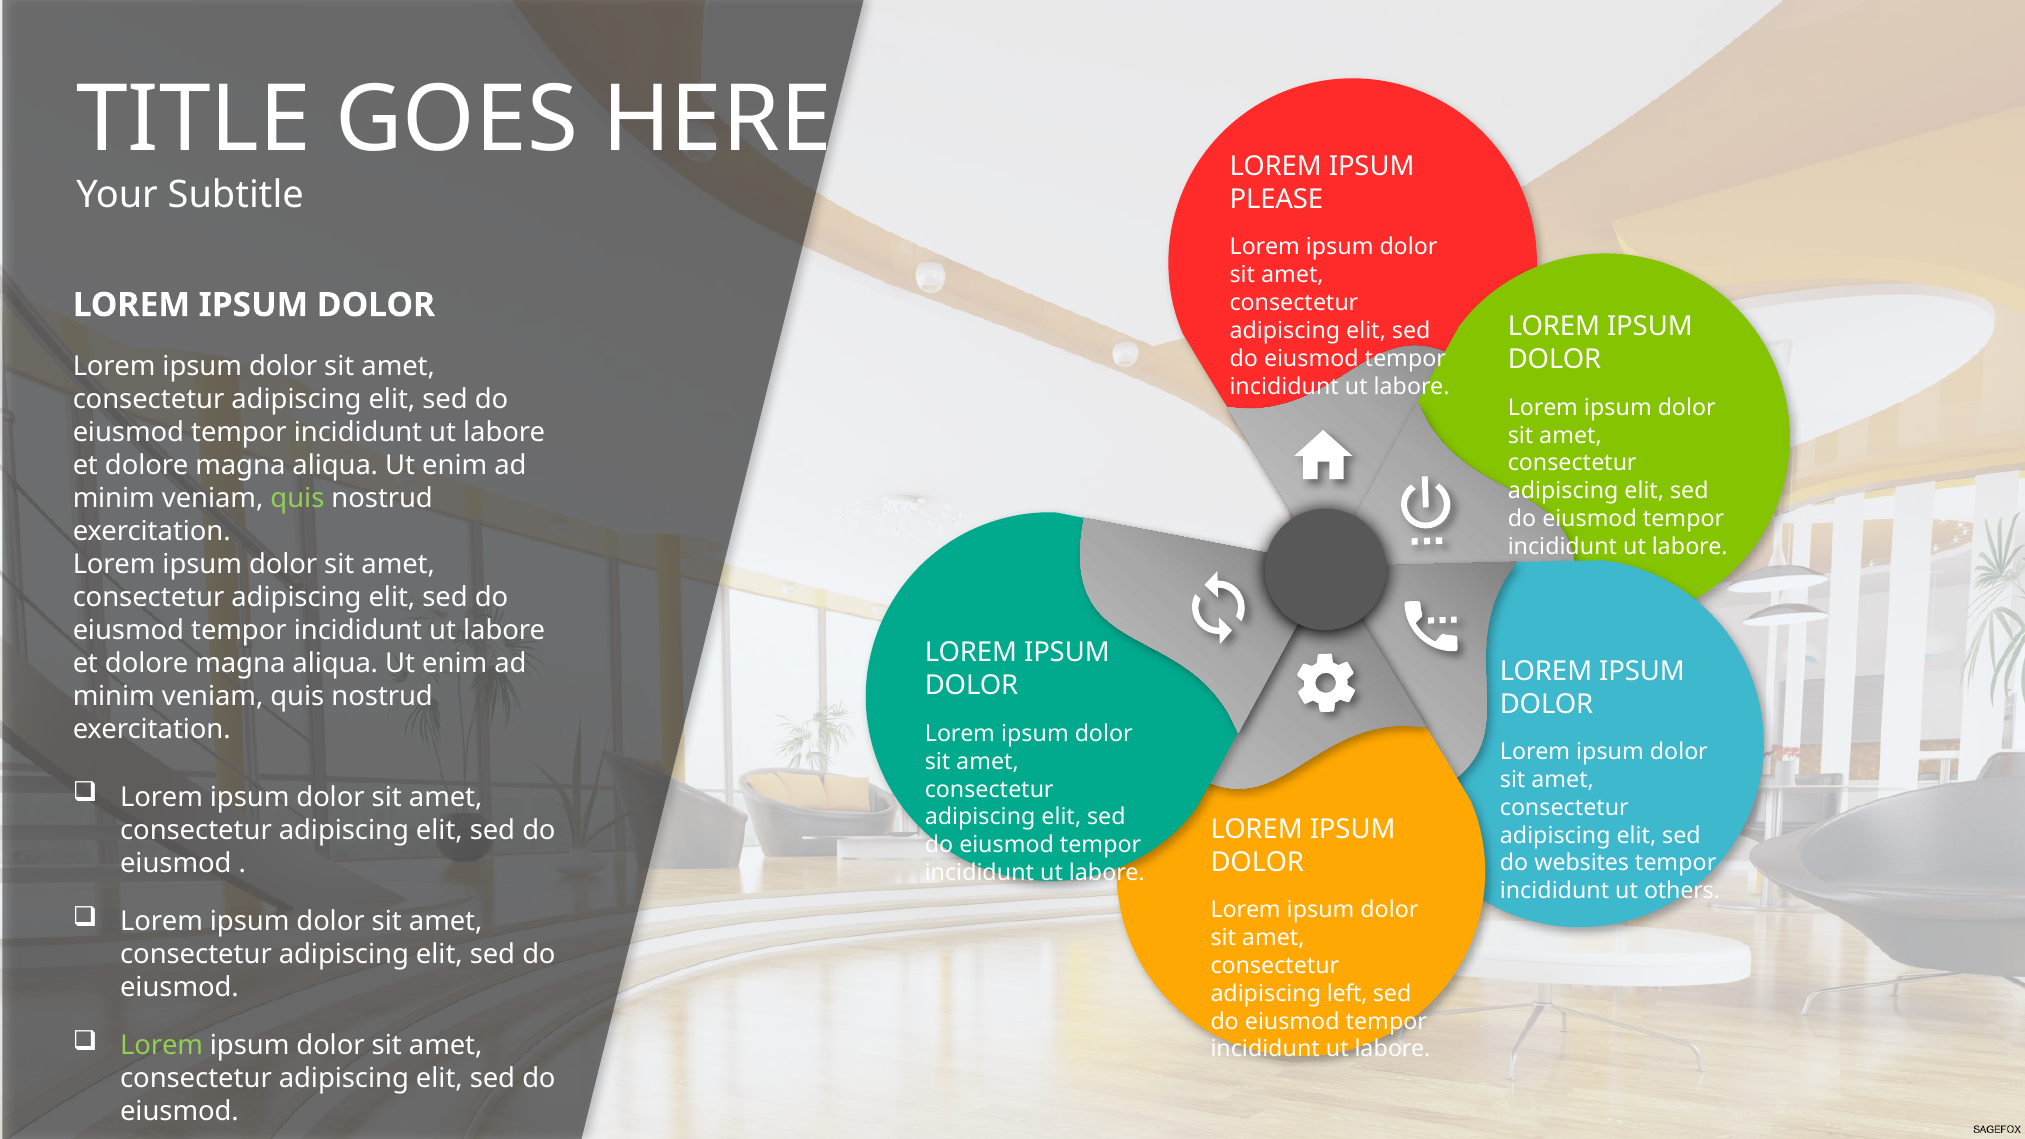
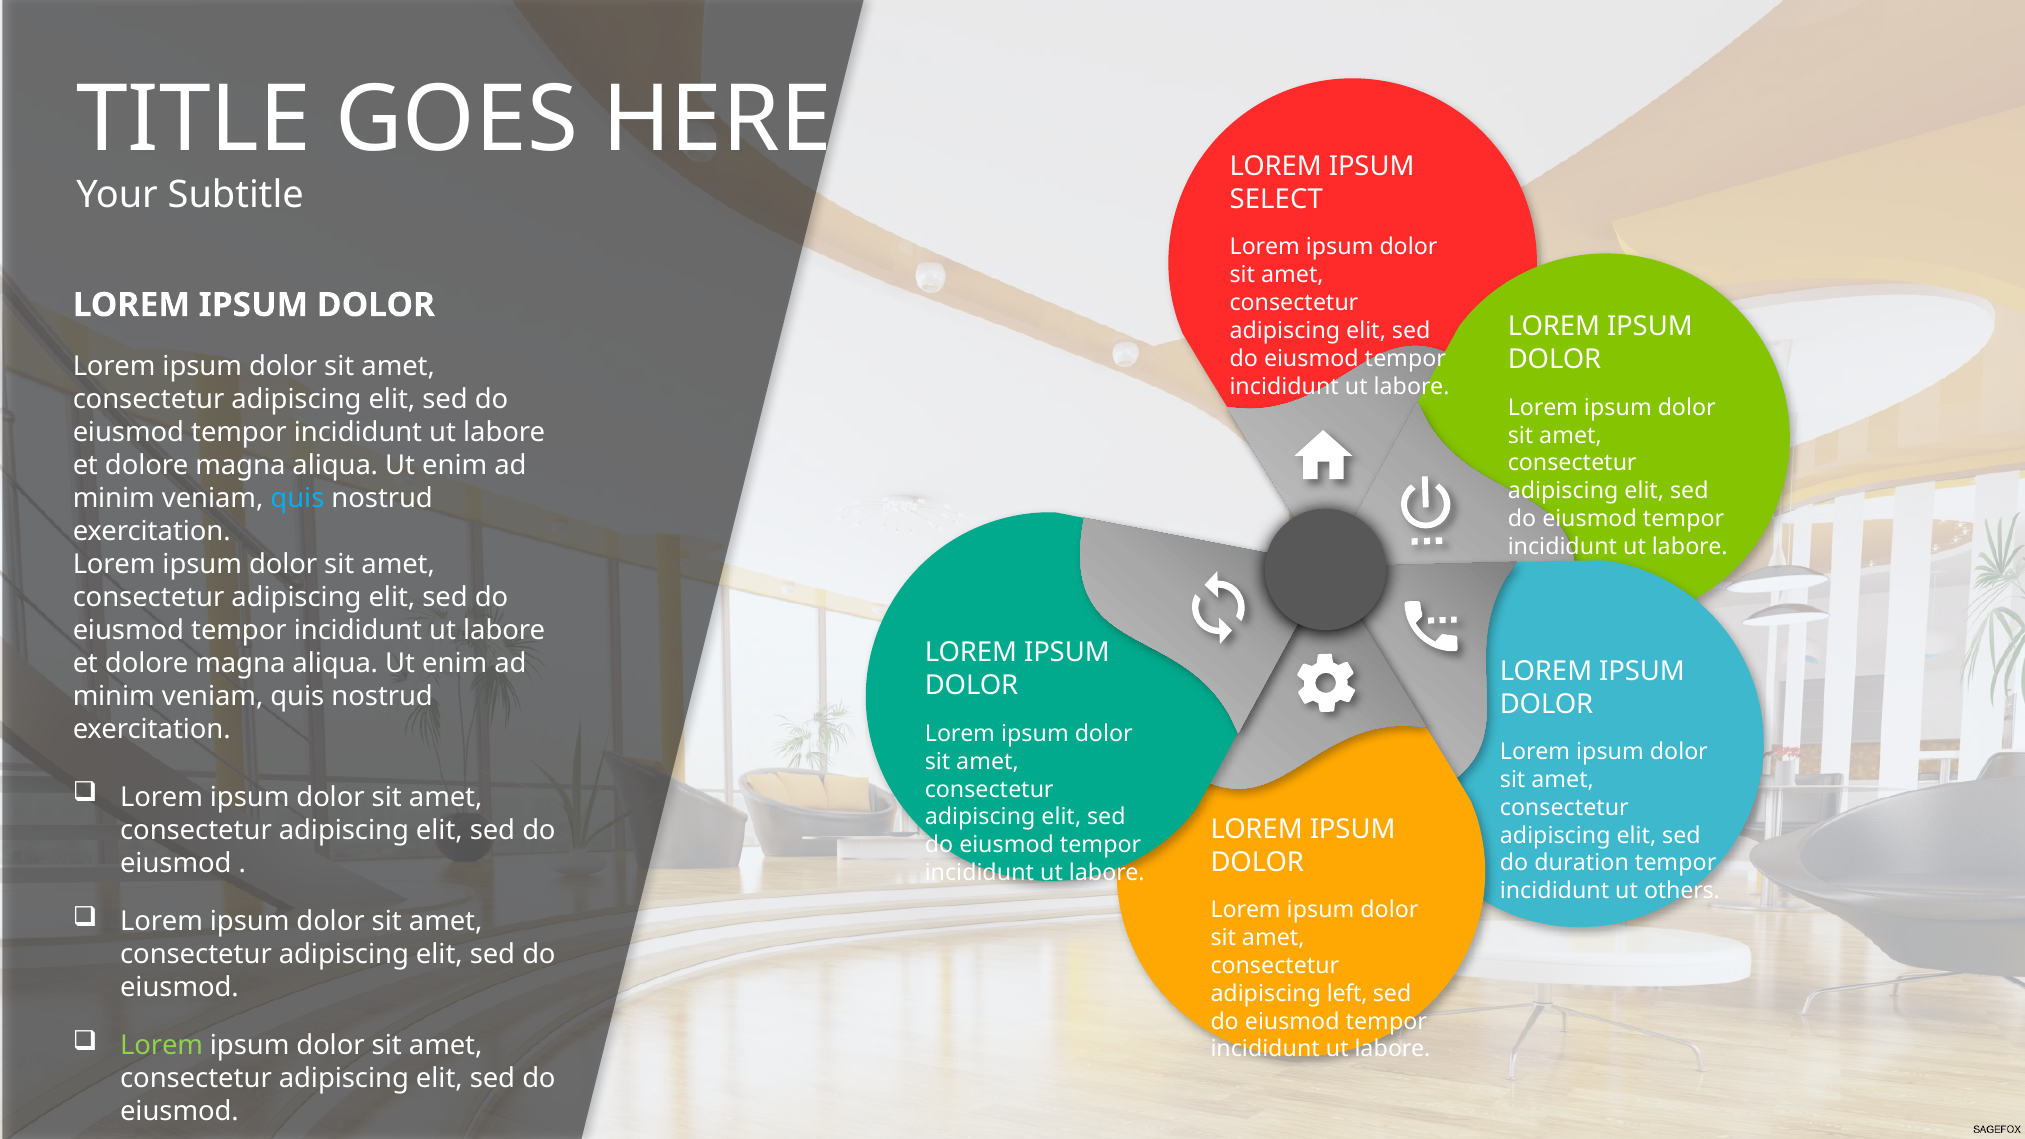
PLEASE: PLEASE -> SELECT
quis at (297, 498) colour: light green -> light blue
websites: websites -> duration
